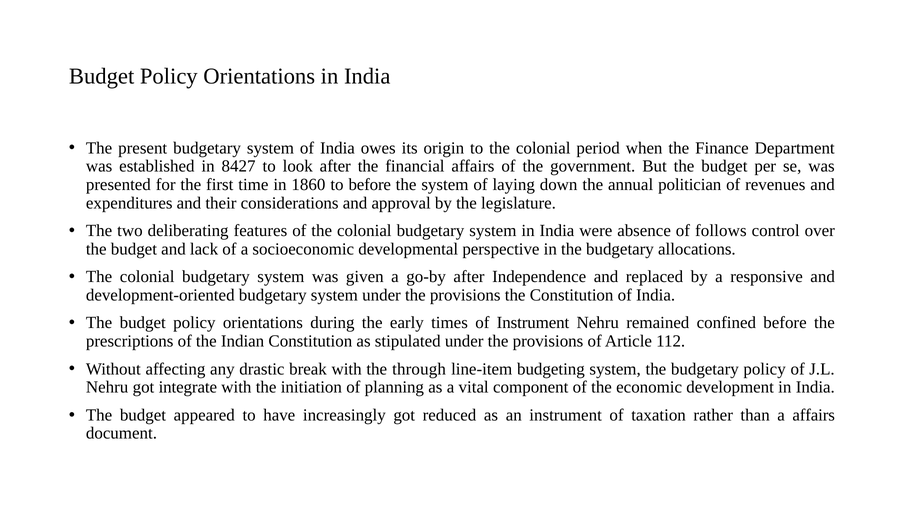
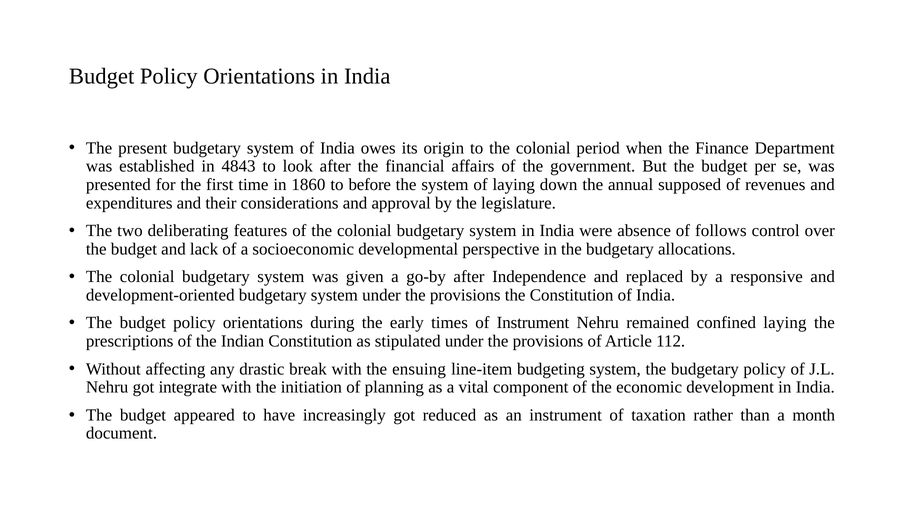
8427: 8427 -> 4843
politician: politician -> supposed
confined before: before -> laying
through: through -> ensuing
a affairs: affairs -> month
